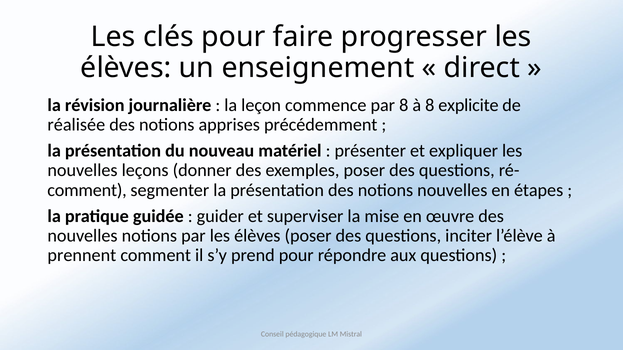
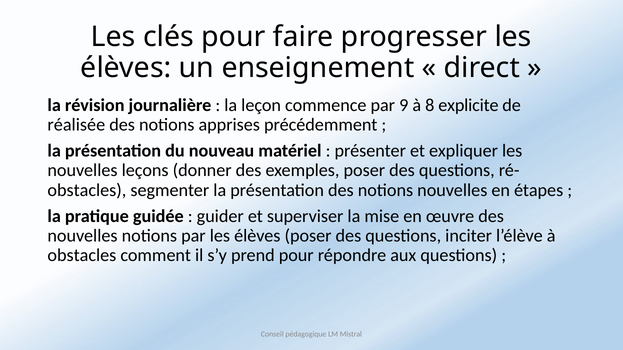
par 8: 8 -> 9
comment at (87, 190): comment -> obstacles
prennent at (82, 256): prennent -> obstacles
